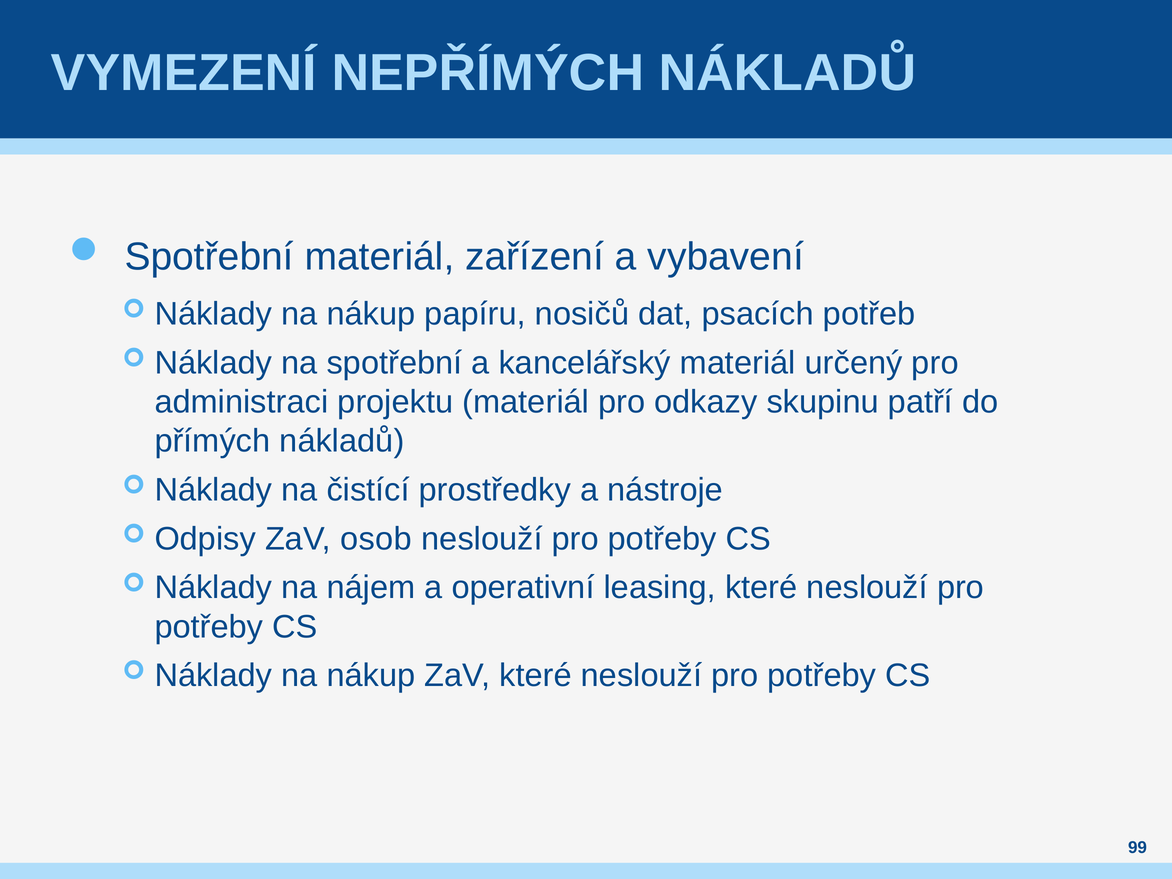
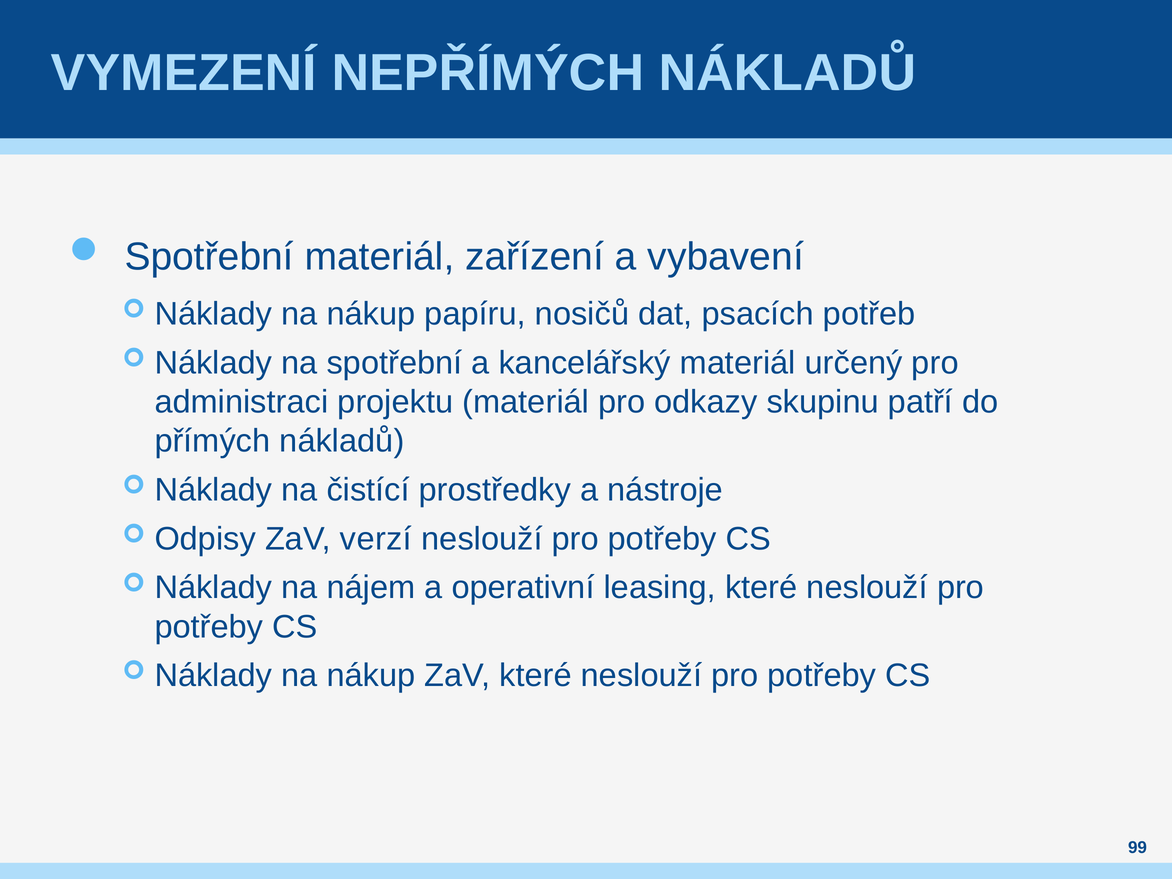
osob: osob -> verzí
